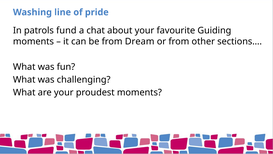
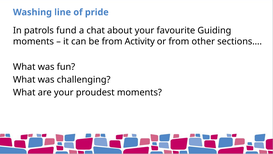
Dream: Dream -> Activity
